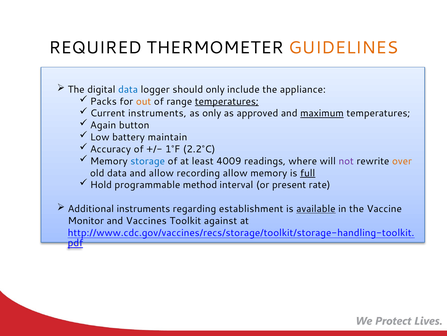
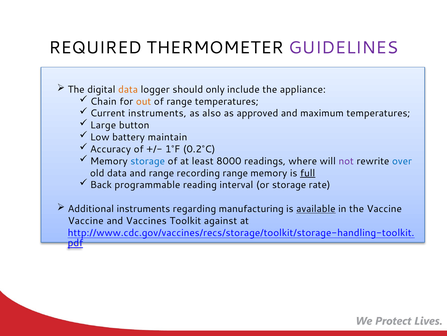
GUIDELINES colour: orange -> purple
data at (128, 89) colour: blue -> orange
Packs: Packs -> Chain
temperatures at (227, 101) underline: present -> none
as only: only -> also
maximum underline: present -> none
Again: Again -> Large
2.2°C: 2.2°C -> 0.2°C
4009: 4009 -> 8000
over colour: orange -> blue
and allow: allow -> range
recording allow: allow -> range
Hold: Hold -> Back
method: method -> reading
or present: present -> storage
establishment: establishment -> manufacturing
Monitor at (86, 220): Monitor -> Vaccine
